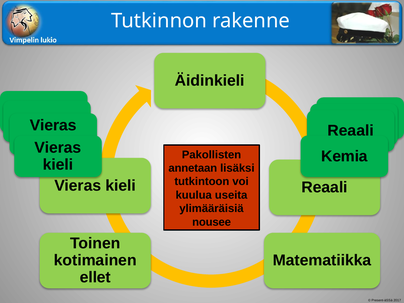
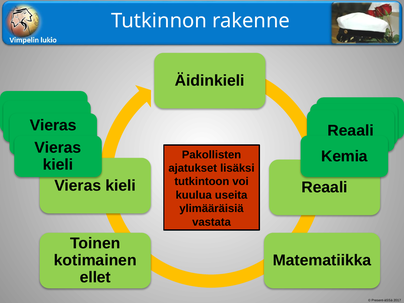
annetaan: annetaan -> ajatukset
nousee: nousee -> vastata
